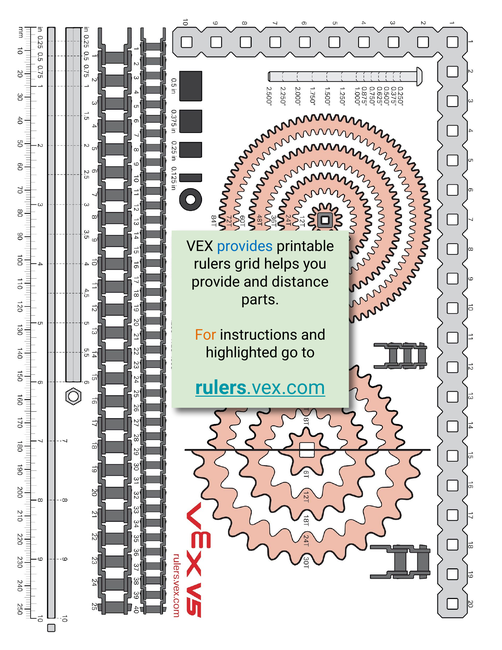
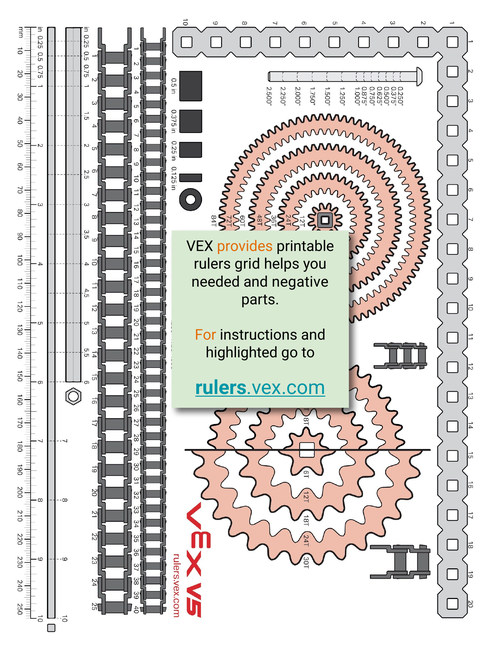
provides colour: blue -> orange
provide: provide -> needed
distance: distance -> negative
